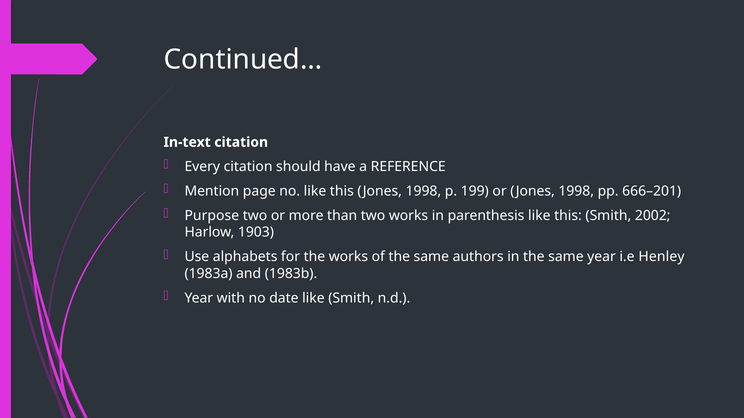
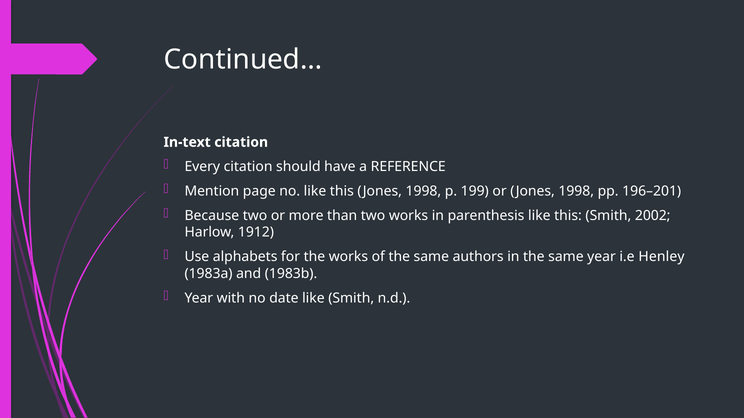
666–201: 666–201 -> 196–201
Purpose: Purpose -> Because
1903: 1903 -> 1912
